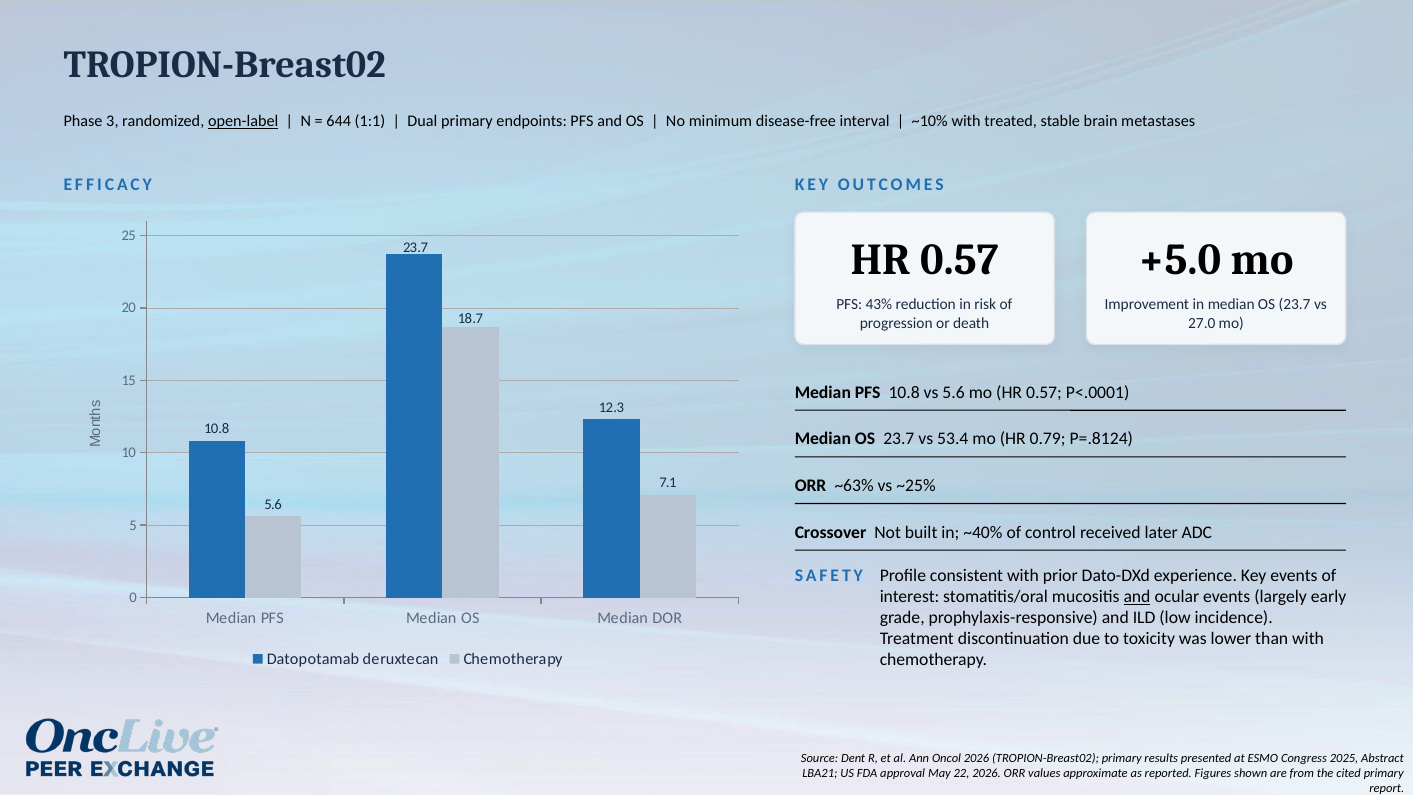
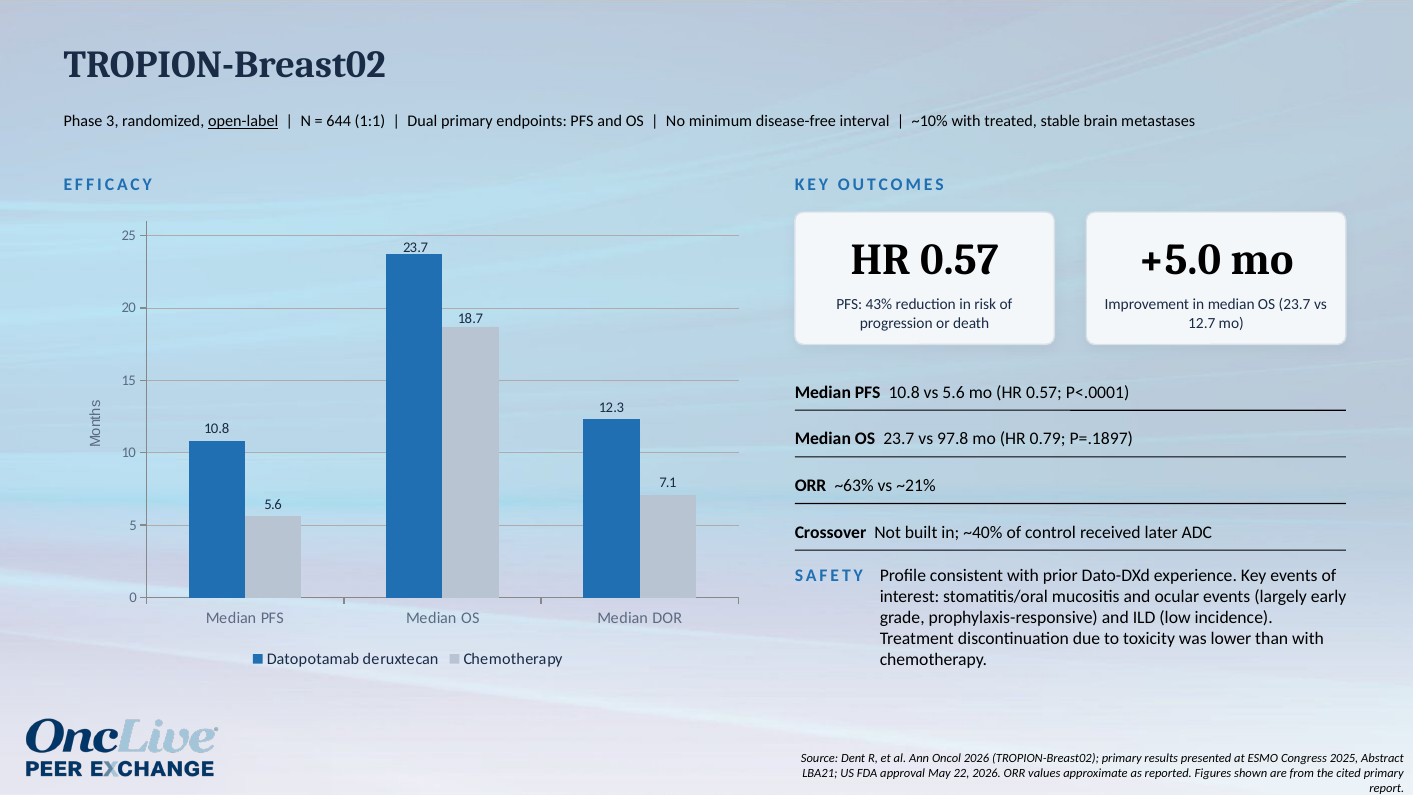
27.0: 27.0 -> 12.7
53.4: 53.4 -> 97.8
P=.8124: P=.8124 -> P=.1897
~25%: ~25% -> ~21%
and at (1137, 596) underline: present -> none
